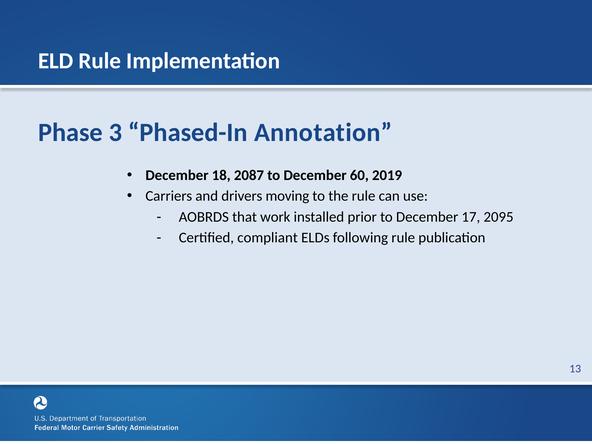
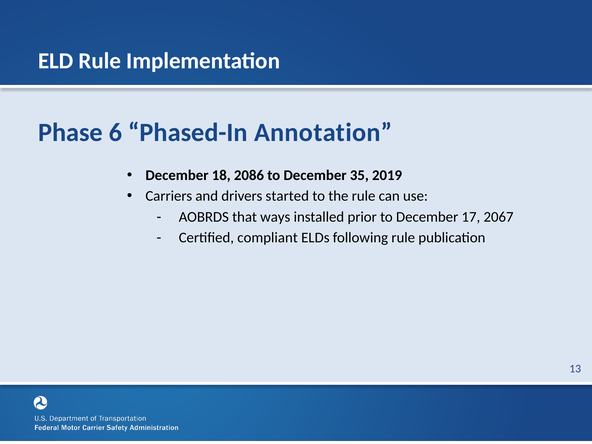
3: 3 -> 6
2087: 2087 -> 2086
60: 60 -> 35
moving: moving -> started
work: work -> ways
2095: 2095 -> 2067
